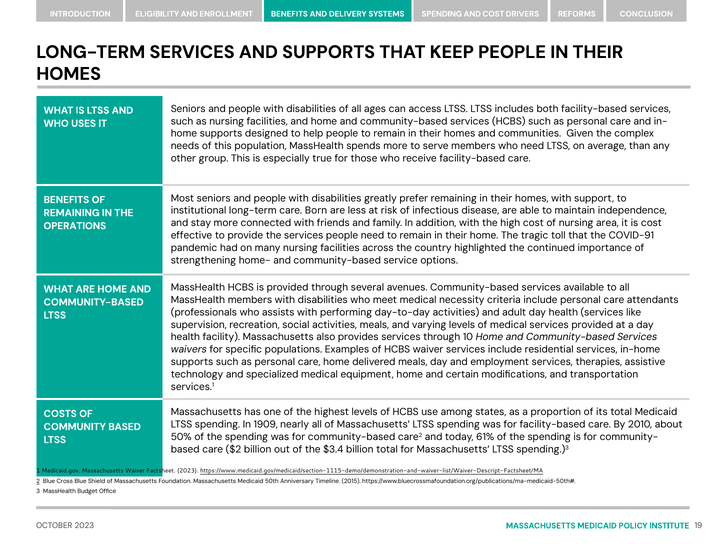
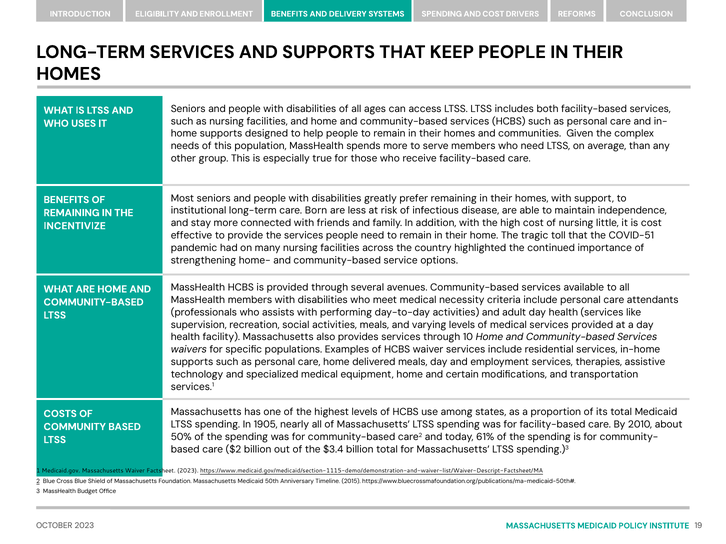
area: area -> little
OPERATIONS: OPERATIONS -> INCENTIVIZE
COVID-91: COVID-91 -> COVID-51
1909: 1909 -> 1905
